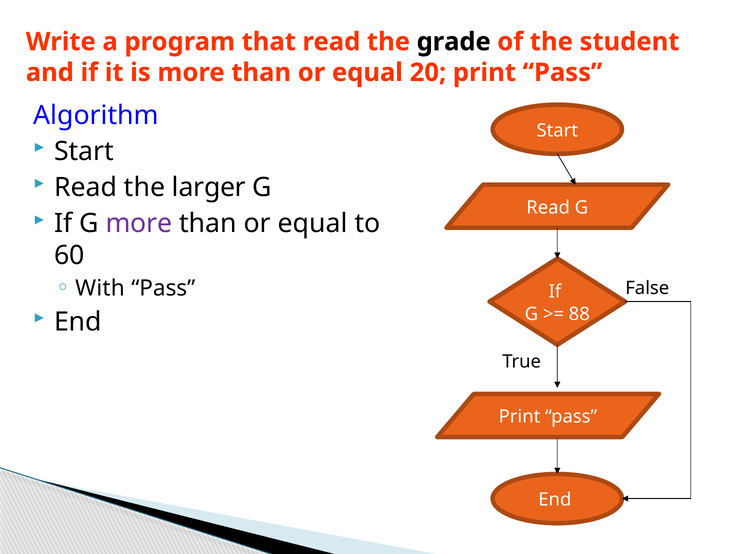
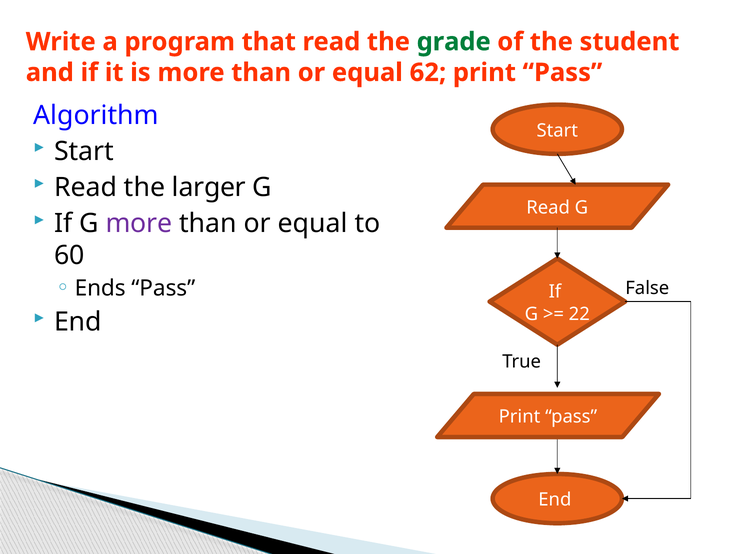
grade colour: black -> green
20: 20 -> 62
With: With -> Ends
88: 88 -> 22
